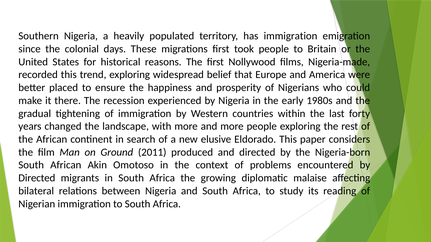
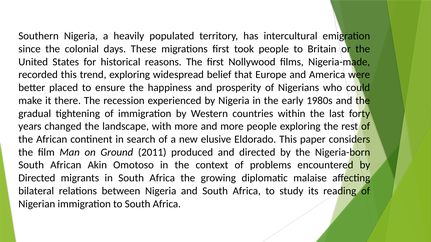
has immigration: immigration -> intercultural
